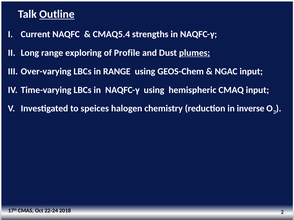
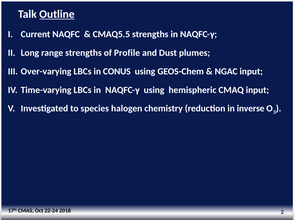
CMAQ5.4: CMAQ5.4 -> CMAQ5.5
range exploring: exploring -> strengths
plumes underline: present -> none
in RANGE: RANGE -> CONUS
speices: speices -> species
